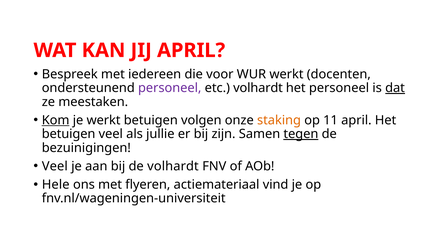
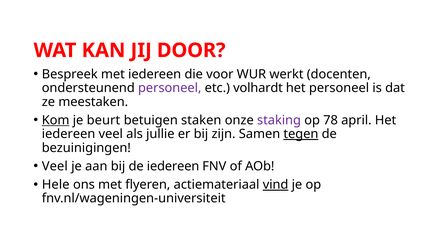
JIJ APRIL: APRIL -> DOOR
dat underline: present -> none
je werkt: werkt -> beurt
volgen: volgen -> staken
staking colour: orange -> purple
11: 11 -> 78
betuigen at (69, 134): betuigen -> iedereen
de volhardt: volhardt -> iedereen
vind underline: none -> present
